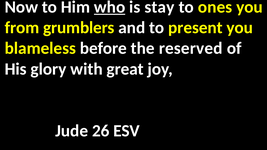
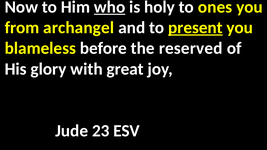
stay: stay -> holy
grumblers: grumblers -> archangel
present underline: none -> present
26: 26 -> 23
